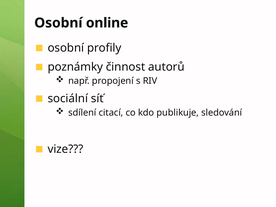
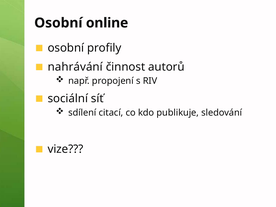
poznámky: poznámky -> nahrávání
